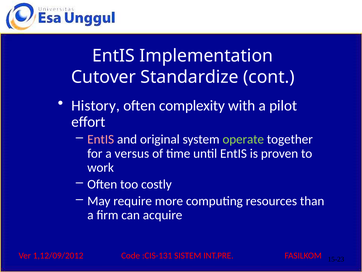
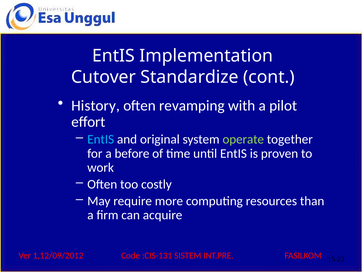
complexity: complexity -> revamping
EntIS at (101, 139) colour: pink -> light blue
versus: versus -> before
